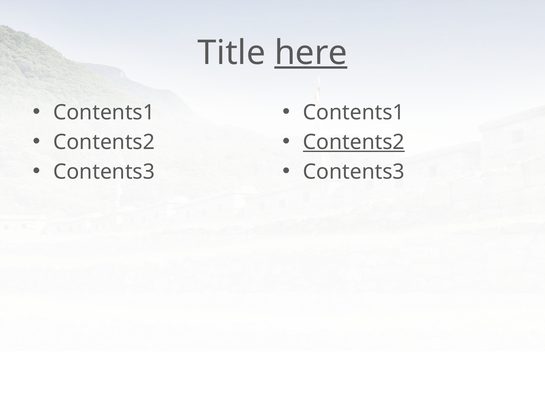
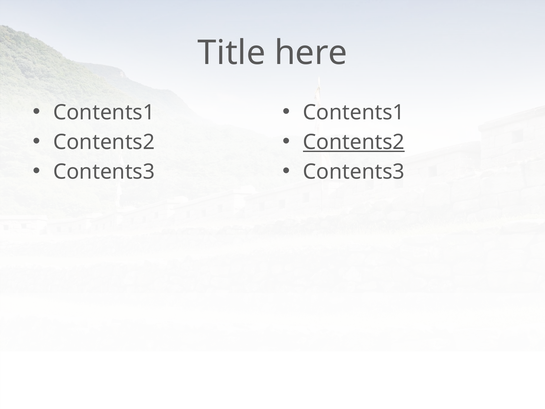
here underline: present -> none
